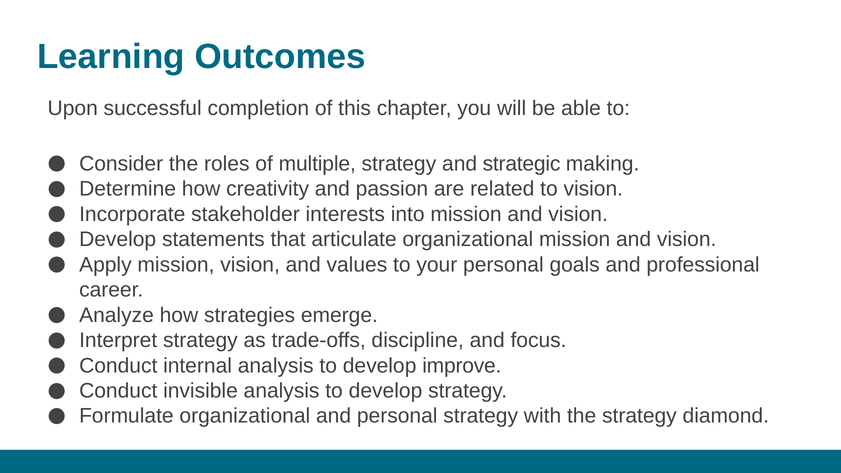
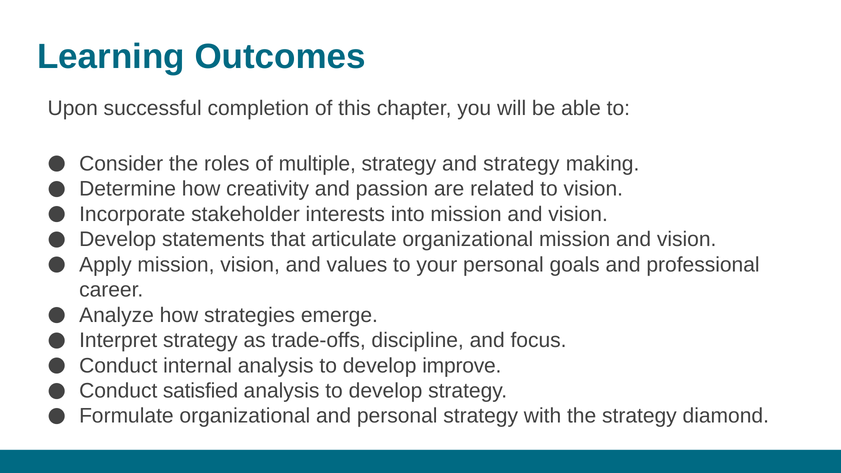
and strategic: strategic -> strategy
invisible: invisible -> satisfied
